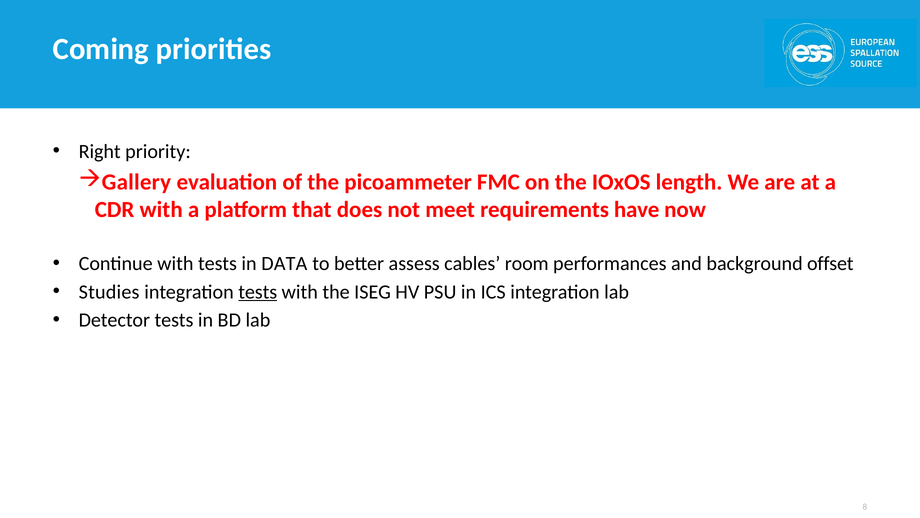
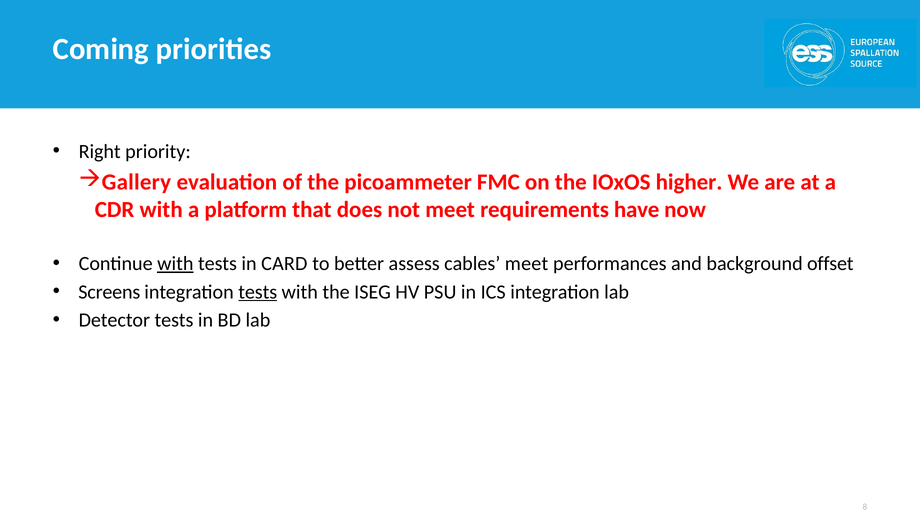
length: length -> higher
with at (175, 263) underline: none -> present
DATA: DATA -> CARD
cables room: room -> meet
Studies: Studies -> Screens
